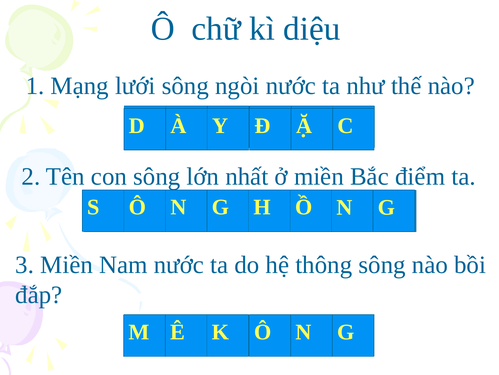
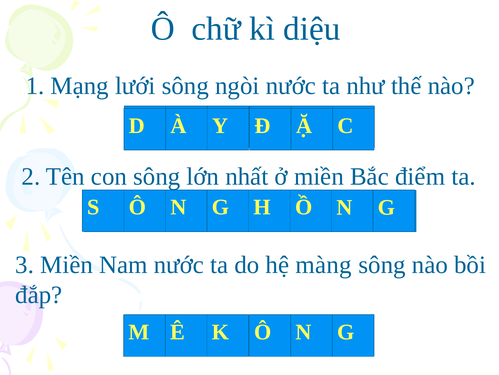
thông: thông -> màng
